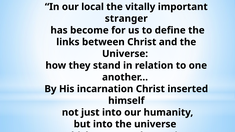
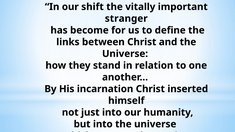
local: local -> shift
